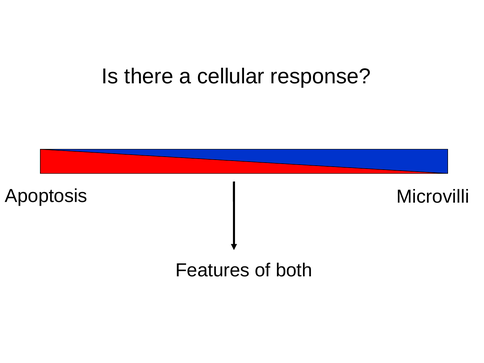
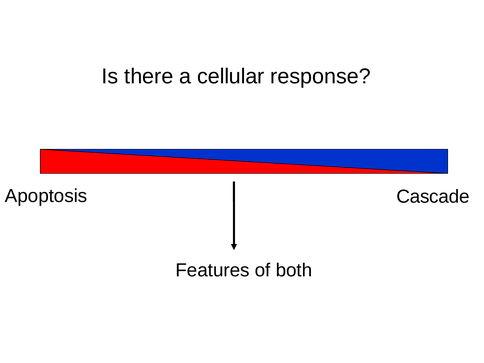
Microvilli: Microvilli -> Cascade
